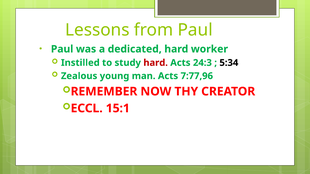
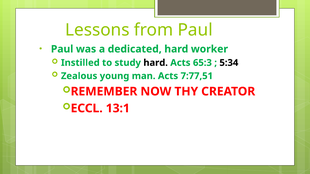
hard at (156, 63) colour: red -> black
24:3: 24:3 -> 65:3
7:77,96: 7:77,96 -> 7:77,51
15:1: 15:1 -> 13:1
